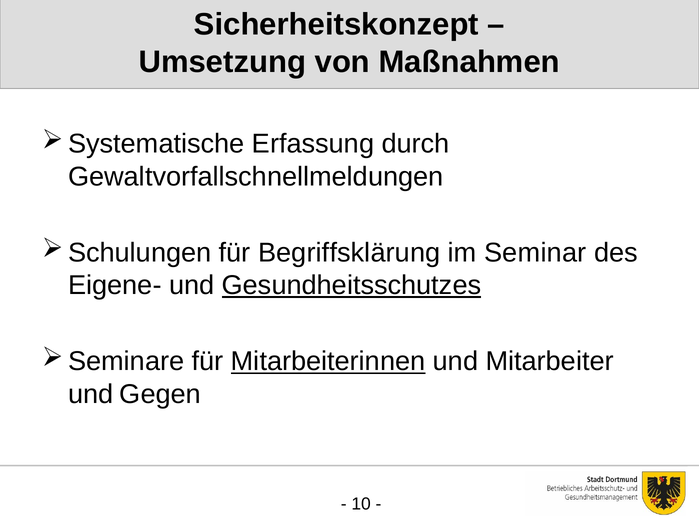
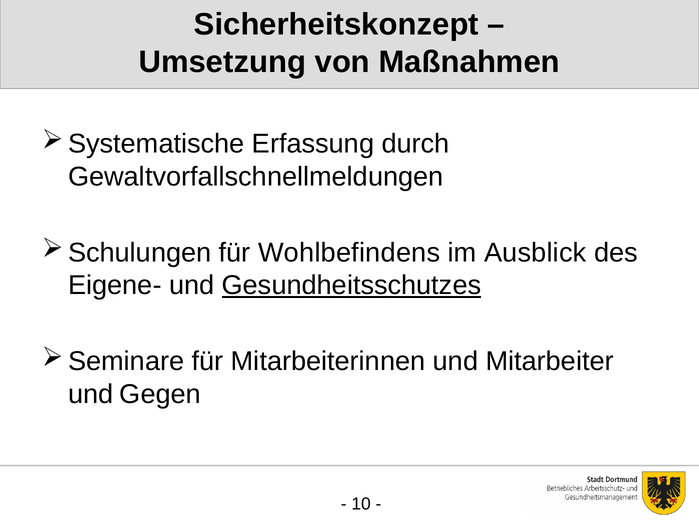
Begriffsklärung: Begriffsklärung -> Wohlbefindens
Seminar: Seminar -> Ausblick
Mitarbeiterinnen underline: present -> none
